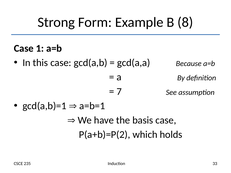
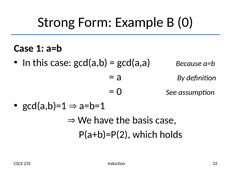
B 8: 8 -> 0
7 at (119, 92): 7 -> 0
